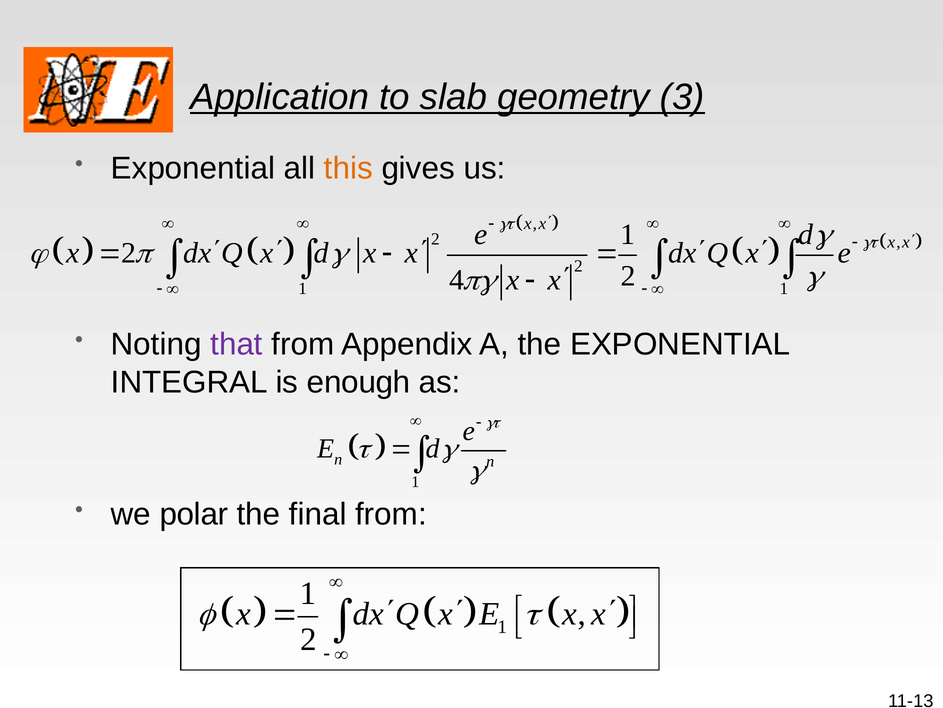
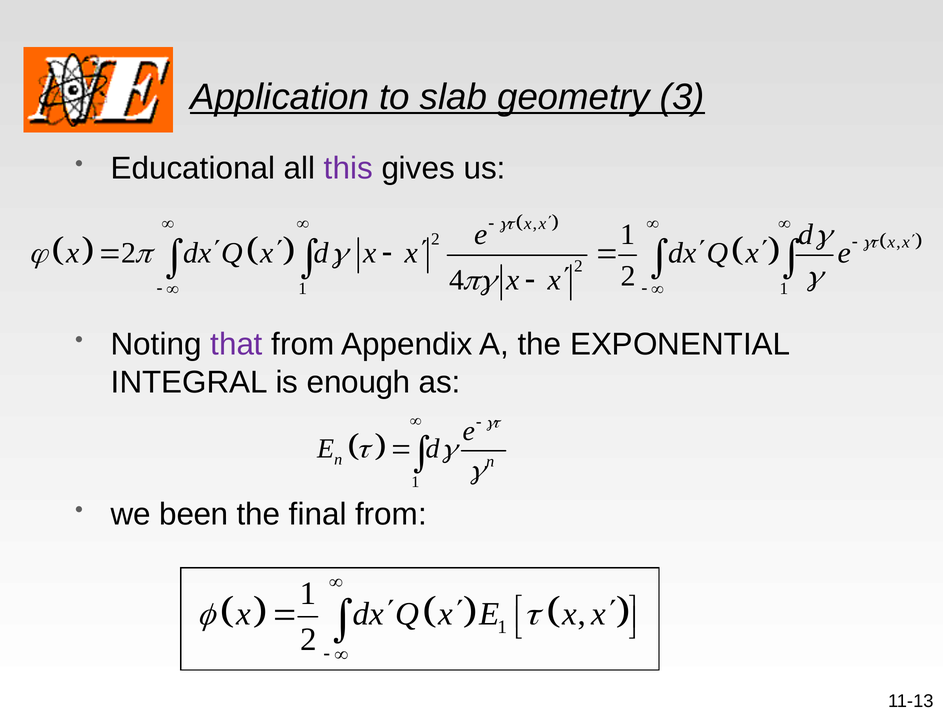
Exponential at (193, 168): Exponential -> Educational
this colour: orange -> purple
polar: polar -> been
